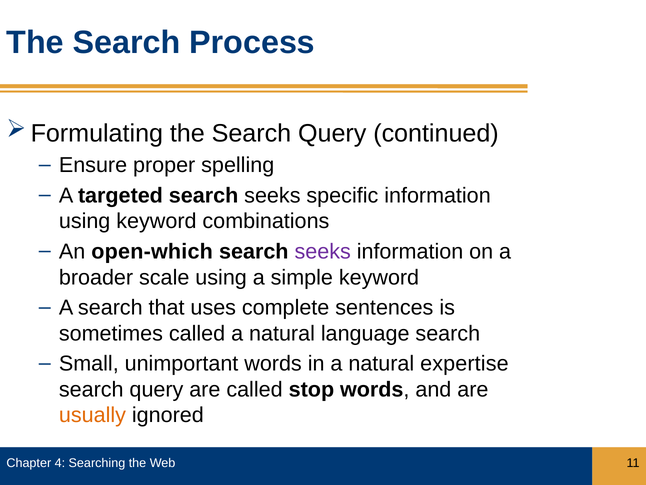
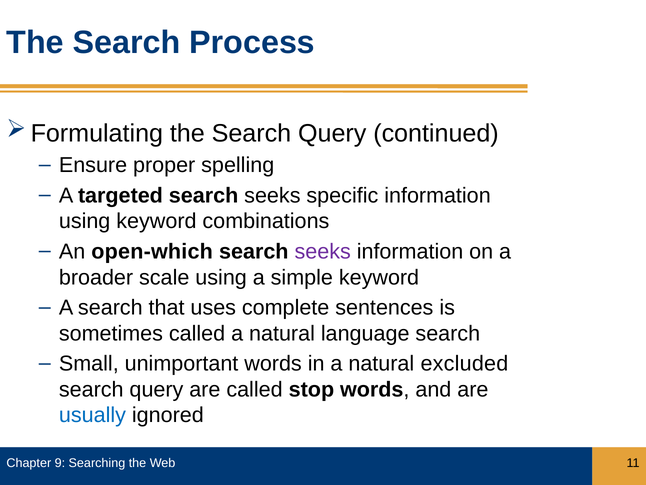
expertise: expertise -> excluded
usually colour: orange -> blue
4: 4 -> 9
